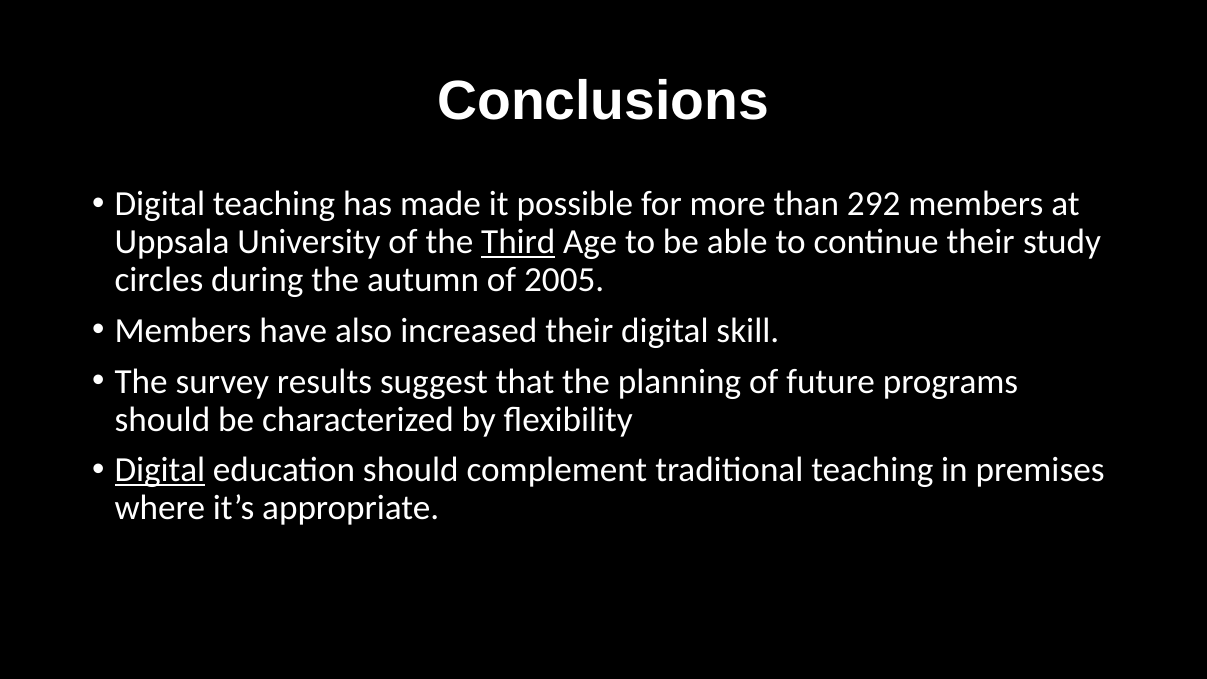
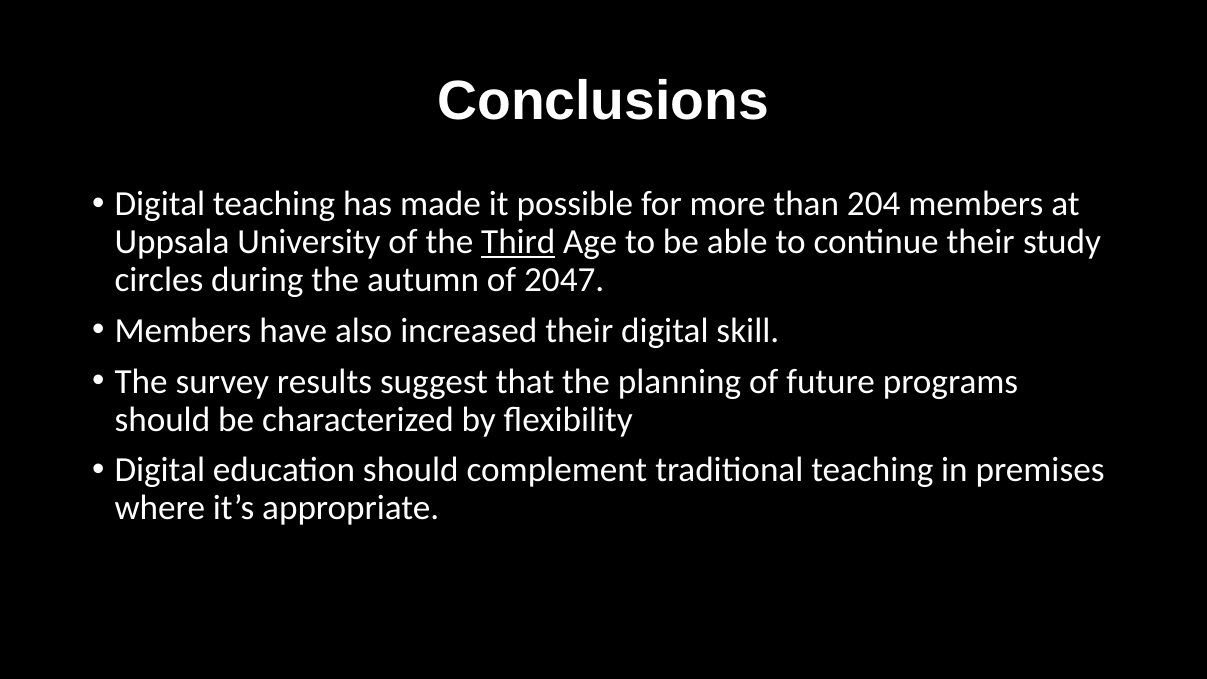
292: 292 -> 204
2005: 2005 -> 2047
Digital at (160, 470) underline: present -> none
